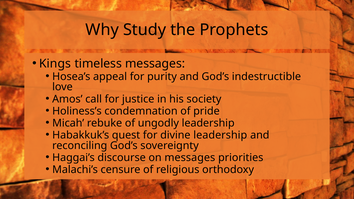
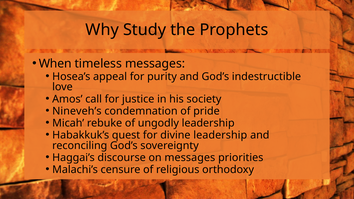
Kings: Kings -> When
Holiness’s: Holiness’s -> Nineveh’s
